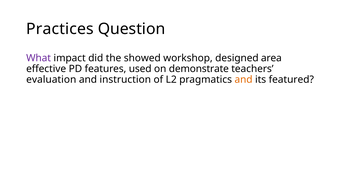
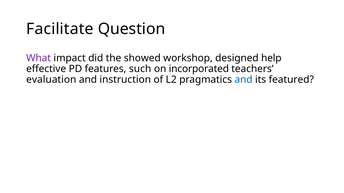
Practices: Practices -> Facilitate
area: area -> help
used: used -> such
demonstrate: demonstrate -> incorporated
and at (244, 80) colour: orange -> blue
